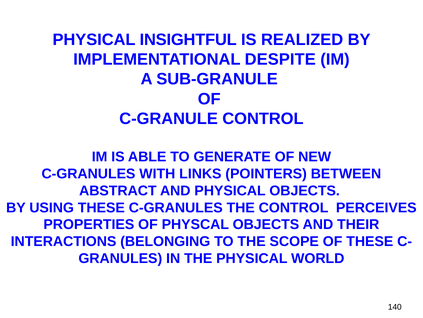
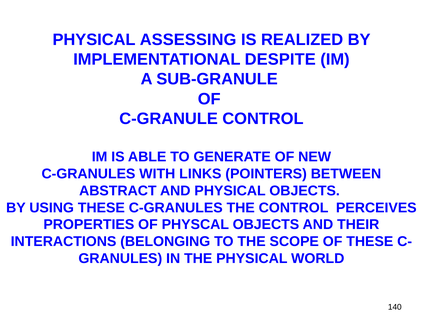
INSIGHTFUL: INSIGHTFUL -> ASSESSING
